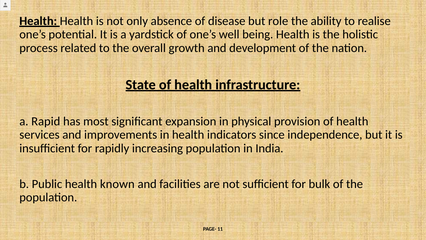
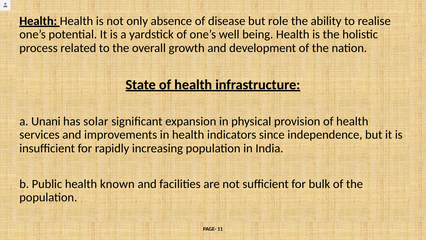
Rapid: Rapid -> Unani
most: most -> solar
